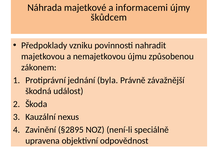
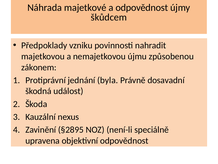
a informacemi: informacemi -> odpovědnost
závažnější: závažnější -> dosavadní
